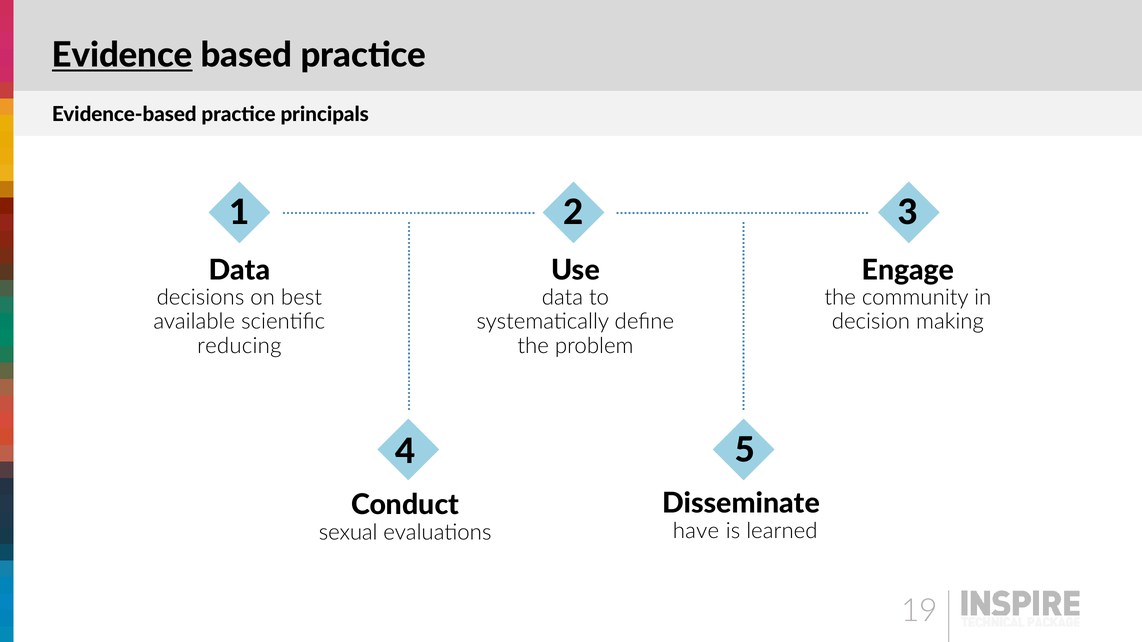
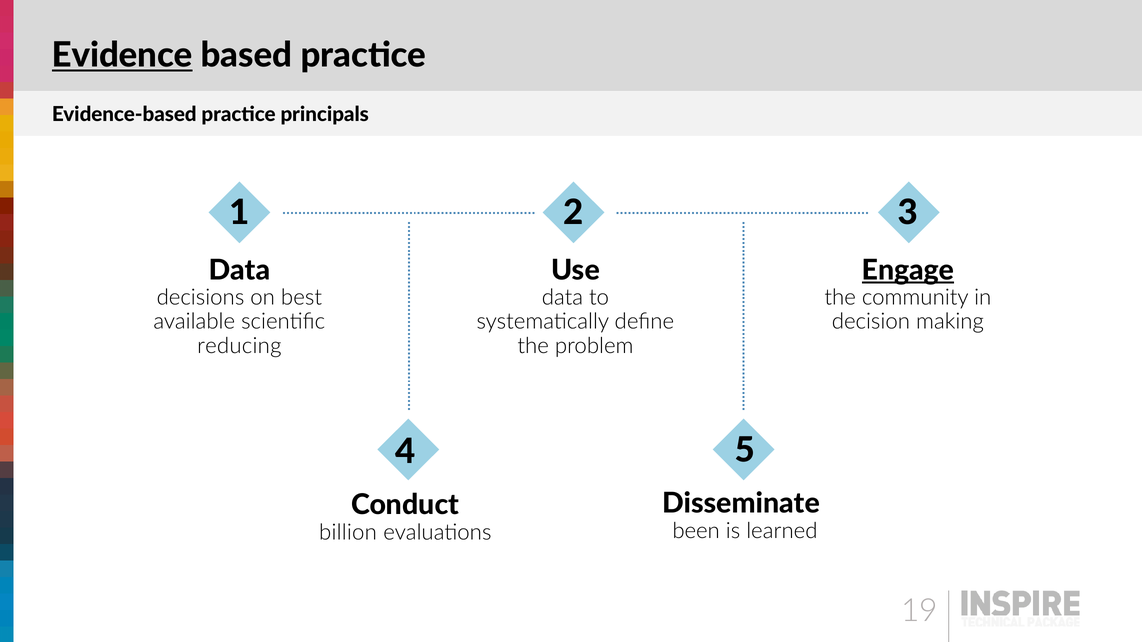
Engage underline: none -> present
have: have -> been
sexual: sexual -> billion
